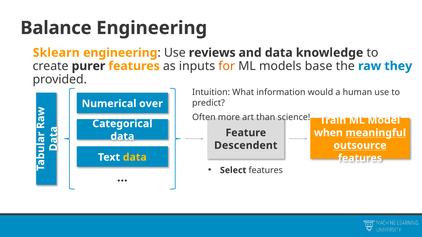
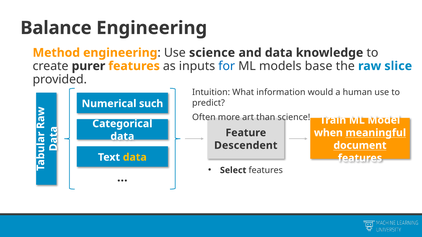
Sklearn: Sklearn -> Method
Use reviews: reviews -> science
for colour: orange -> blue
they: they -> slice
over: over -> such
outsource: outsource -> document
